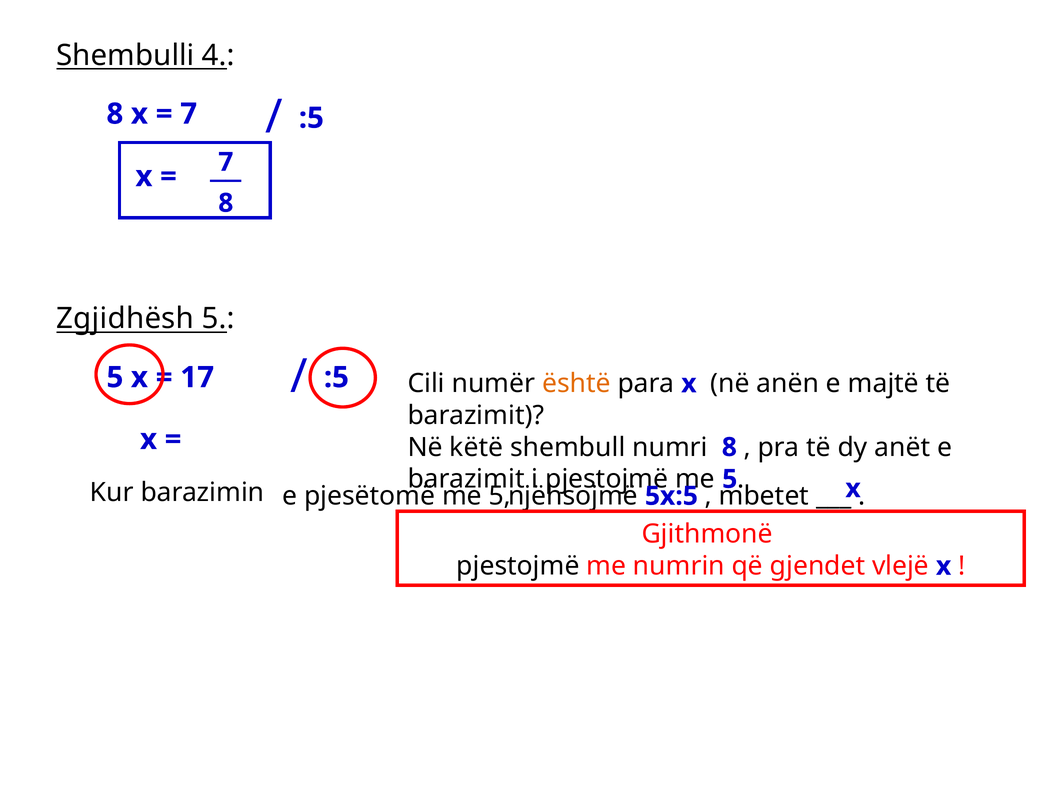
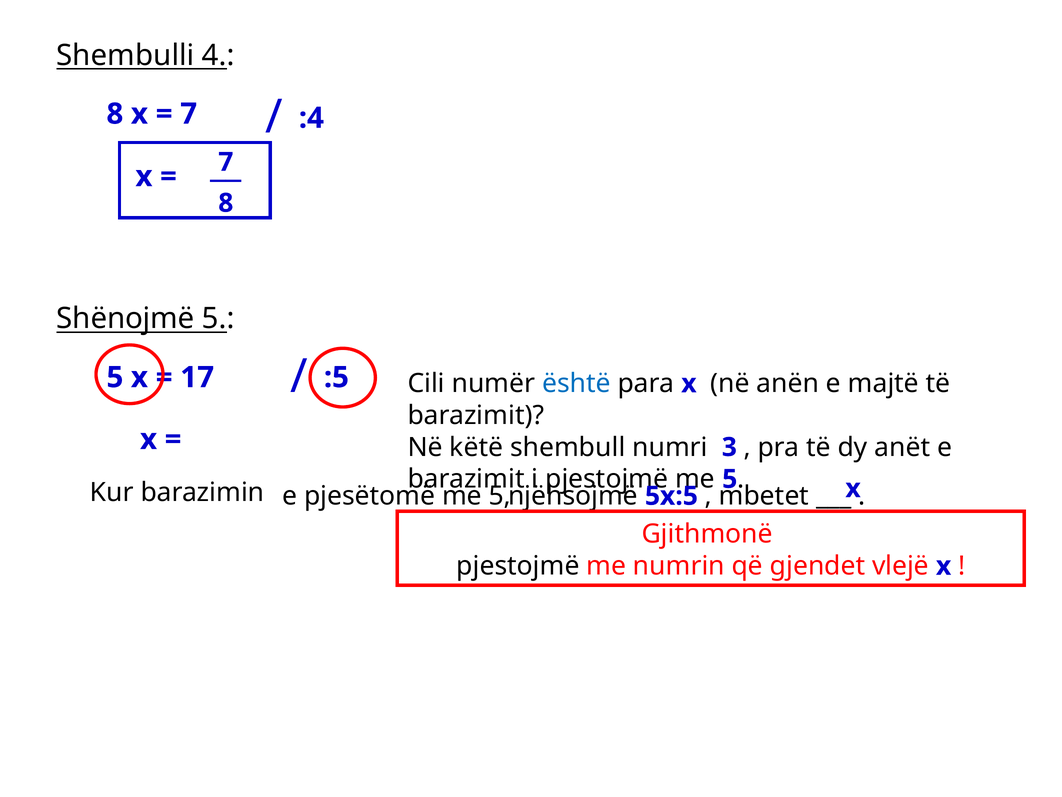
:5 at (311, 118): :5 -> :4
Zgjidhësh: Zgjidhësh -> Shënojmë
është colour: orange -> blue
numri 8: 8 -> 3
